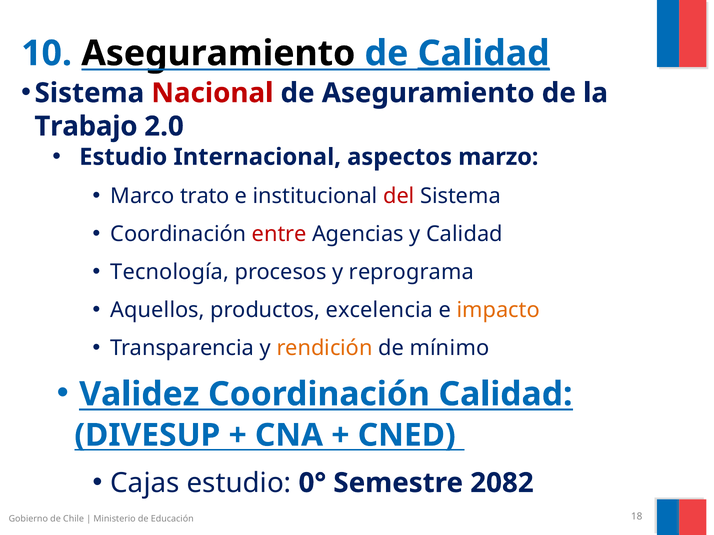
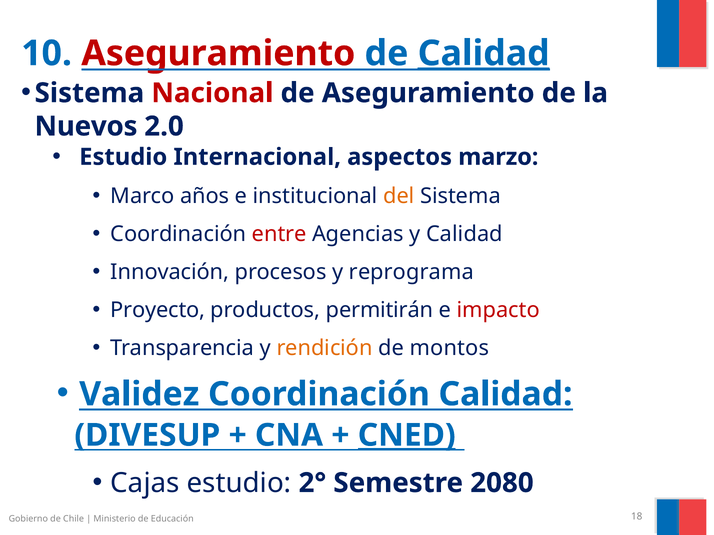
Aseguramiento at (218, 53) colour: black -> red
Trabajo: Trabajo -> Nuevos
trato: trato -> años
del colour: red -> orange
Tecnología: Tecnología -> Innovación
Aquellos: Aquellos -> Proyecto
excelencia: excelencia -> permitirán
impacto colour: orange -> red
mínimo: mínimo -> montos
CNED underline: none -> present
0°: 0° -> 2°
2082: 2082 -> 2080
